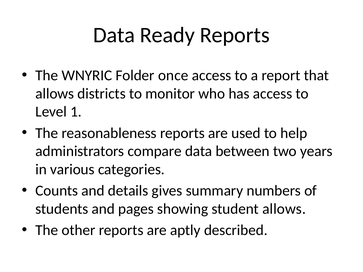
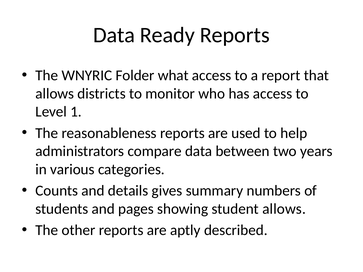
once: once -> what
